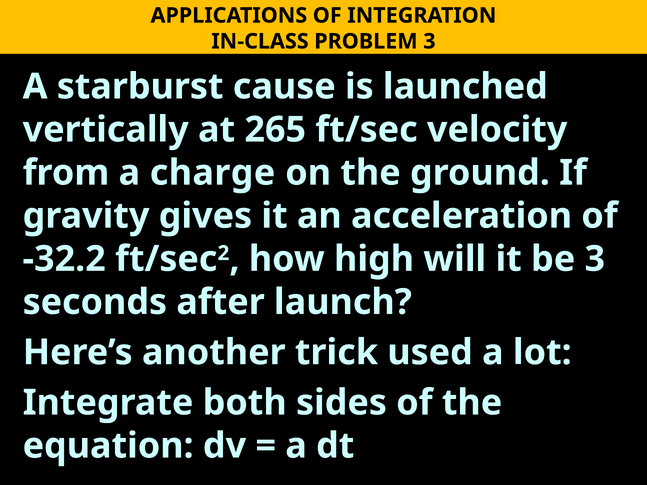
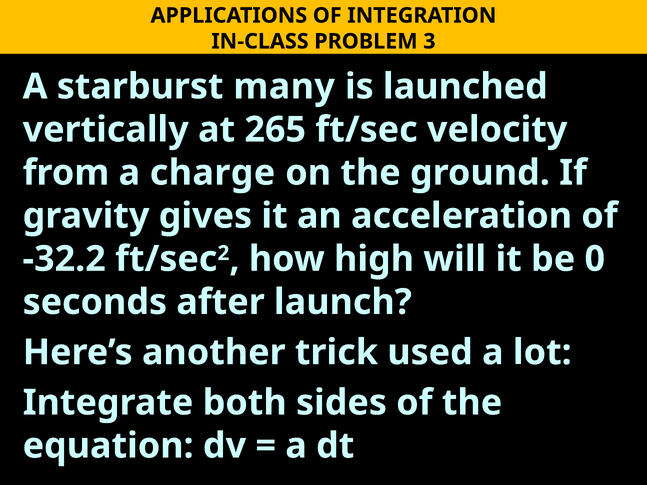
cause: cause -> many
be 3: 3 -> 0
